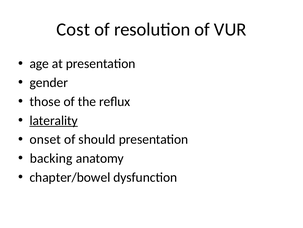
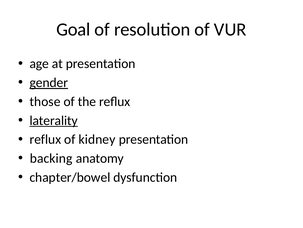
Cost: Cost -> Goal
gender underline: none -> present
onset at (45, 139): onset -> reflux
should: should -> kidney
